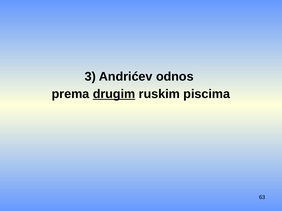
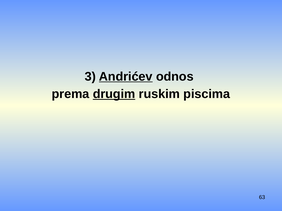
Andrićev underline: none -> present
